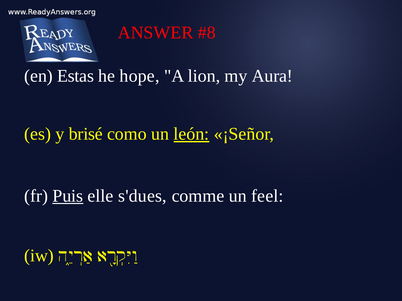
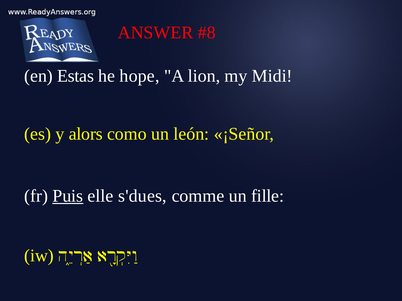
Aura: Aura -> Midi
brisé: brisé -> alors
león underline: present -> none
feel: feel -> fille
